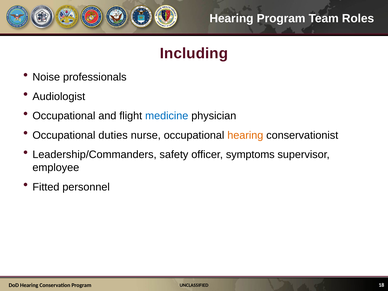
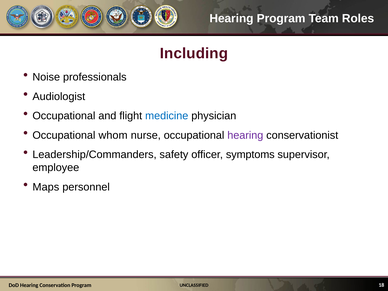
duties: duties -> whom
hearing at (245, 135) colour: orange -> purple
Fitted: Fitted -> Maps
